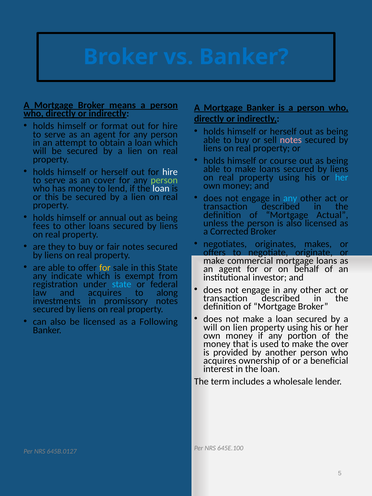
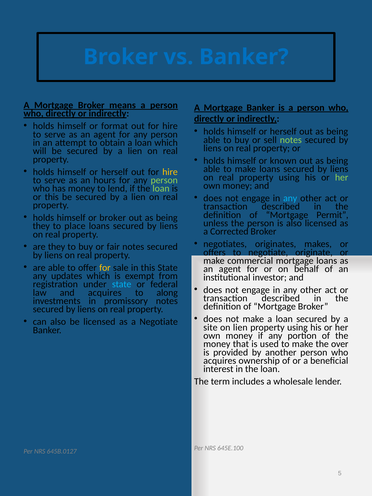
notes at (291, 140) colour: pink -> light green
course: course -> known
hire at (170, 172) colour: white -> yellow
her at (342, 177) colour: light blue -> light green
cover: cover -> hours
loan at (161, 188) colour: white -> light green
Actual: Actual -> Permit
or annual: annual -> broker
fees at (41, 226): fees -> they
to other: other -> place
indicate: indicate -> updates
a Following: Following -> Negotiate
will at (210, 327): will -> site
